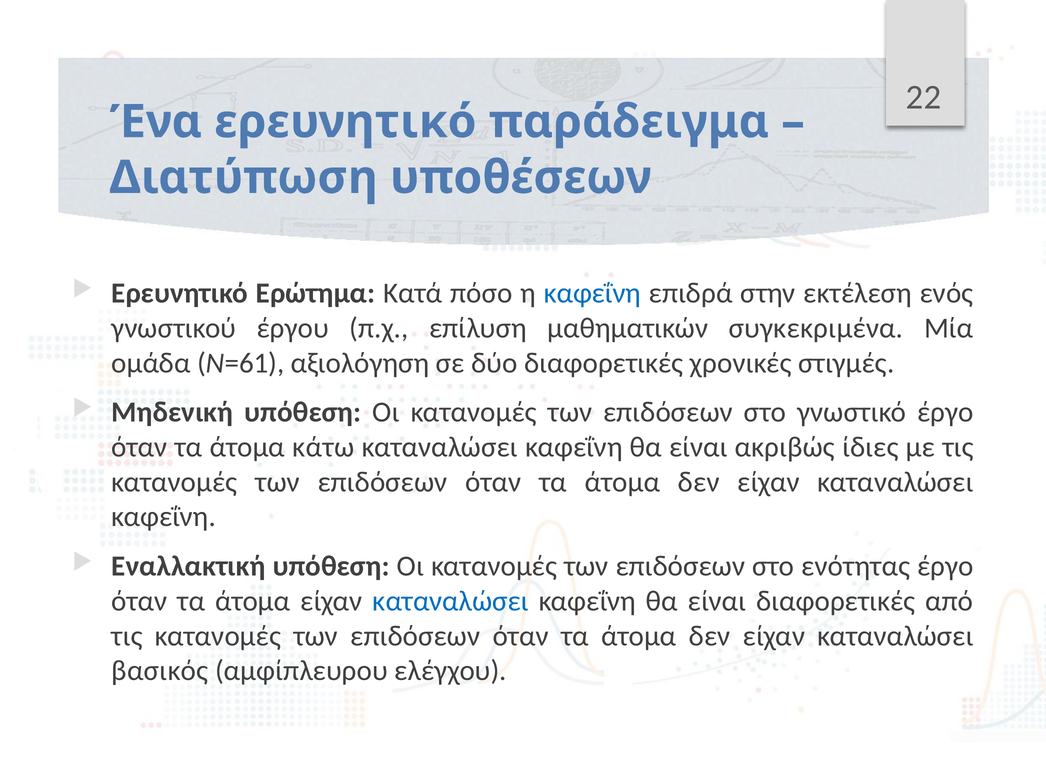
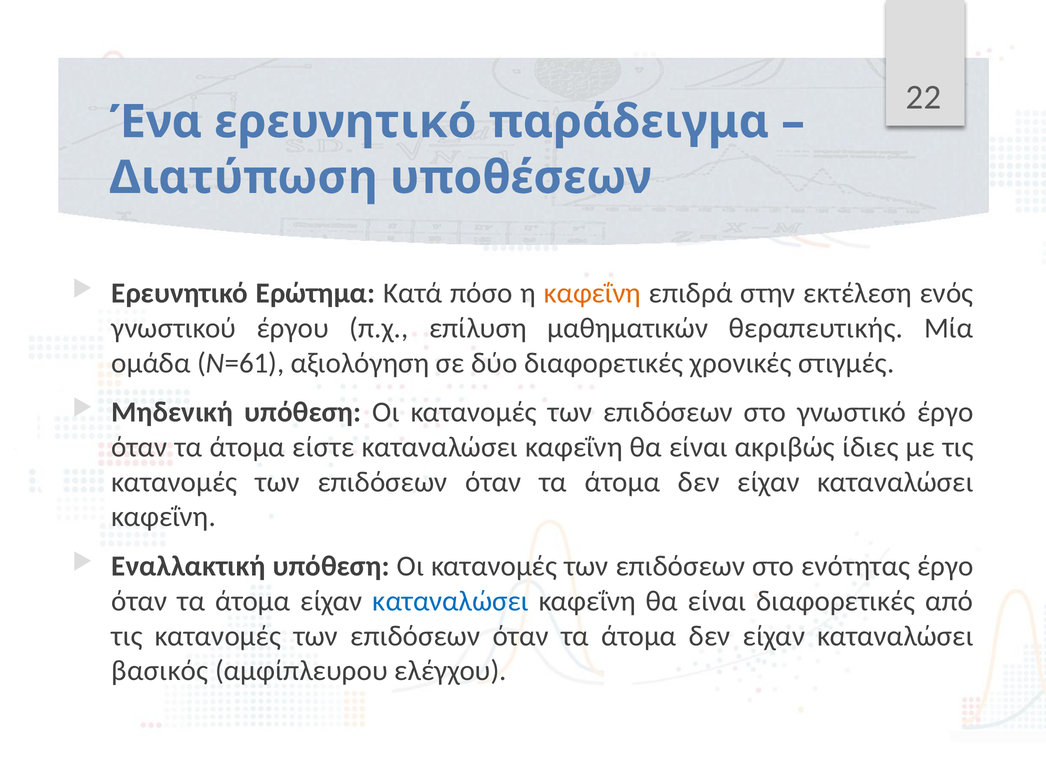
καφεΐνη at (592, 293) colour: blue -> orange
συγκεκριμένα: συγκεκριμένα -> θεραπευτικής
κάτω: κάτω -> είστε
